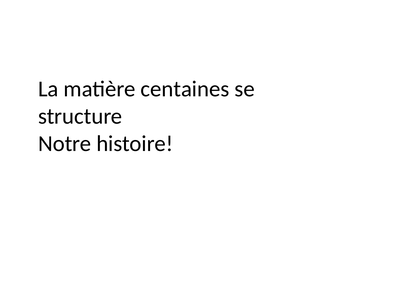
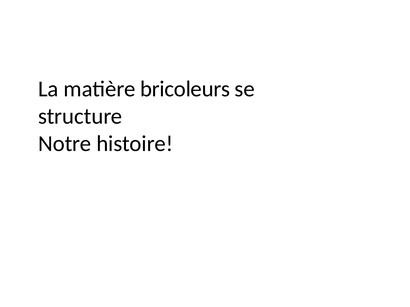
centaines: centaines -> bricoleurs
